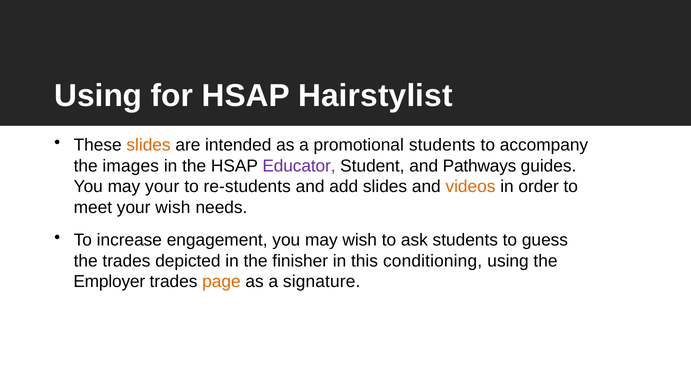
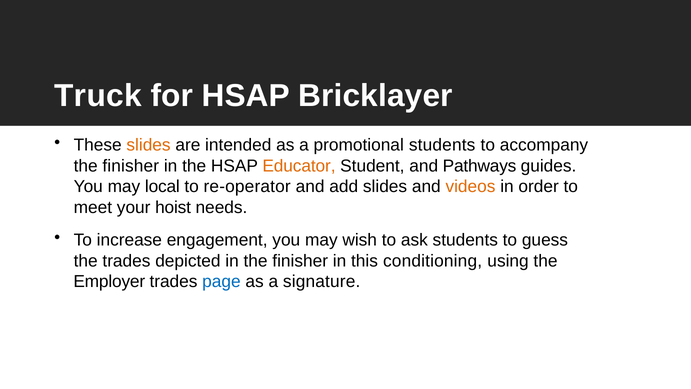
Using at (98, 96): Using -> Truck
Hairstylist: Hairstylist -> Bricklayer
images at (131, 166): images -> finisher
Educator colour: purple -> orange
may your: your -> local
re-students: re-students -> re-operator
your wish: wish -> hoist
page colour: orange -> blue
